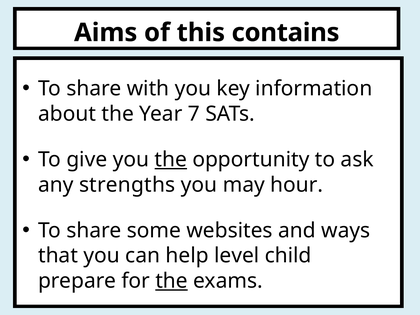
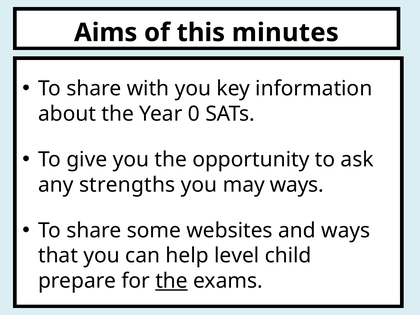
contains: contains -> minutes
7: 7 -> 0
the at (171, 160) underline: present -> none
may hour: hour -> ways
